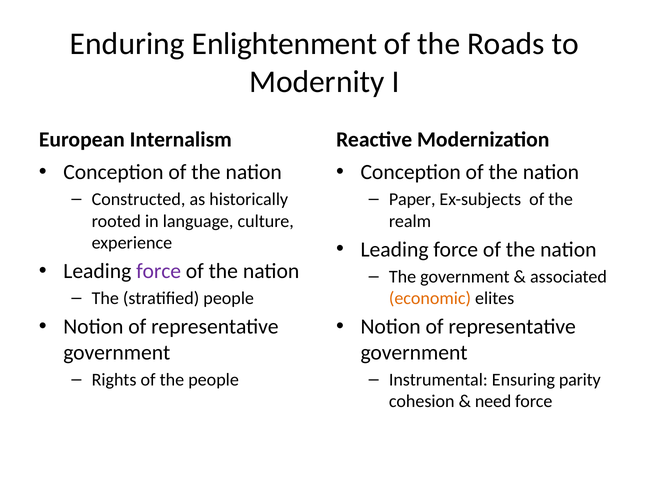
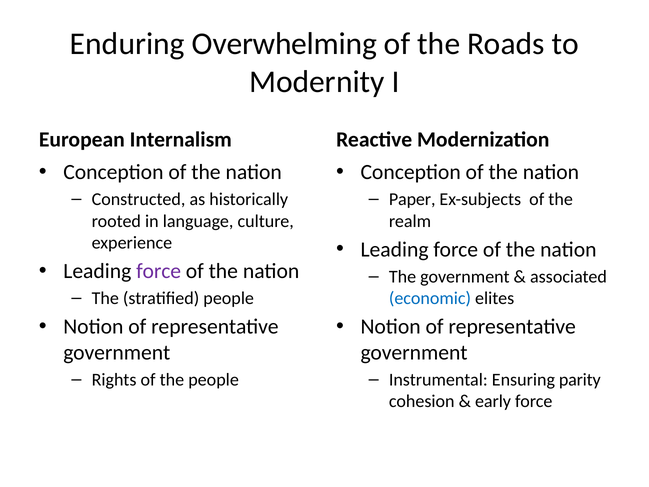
Enlightenment: Enlightenment -> Overwhelming
economic colour: orange -> blue
need: need -> early
